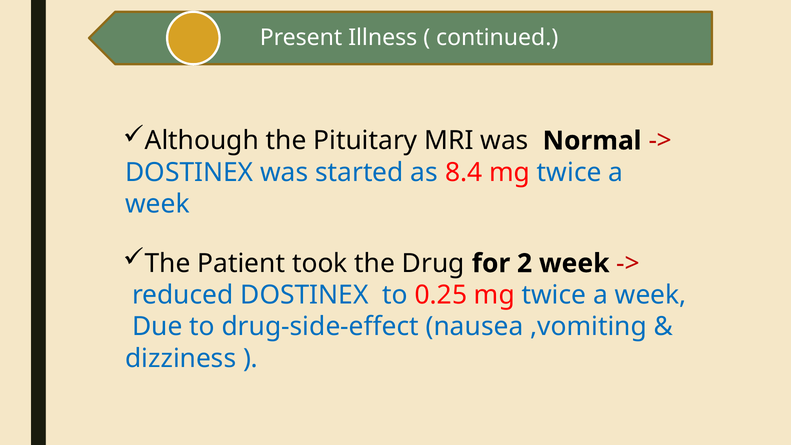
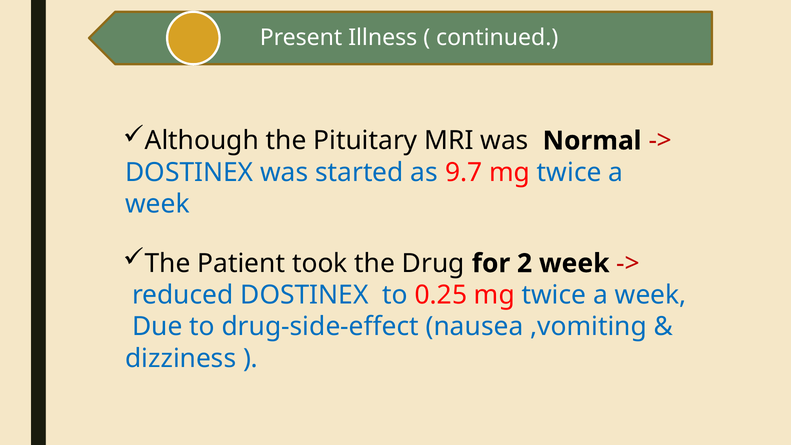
8.4: 8.4 -> 9.7
